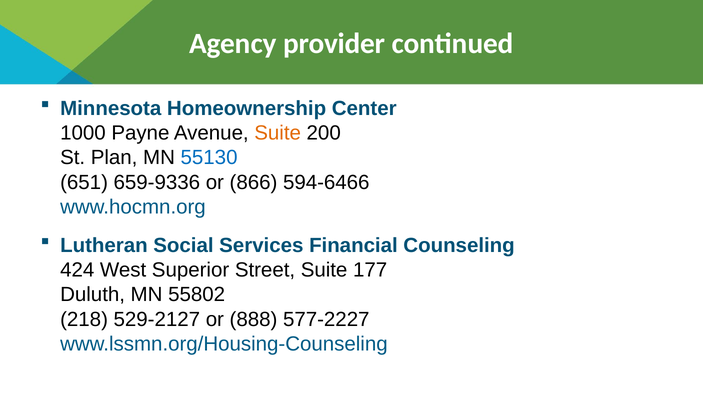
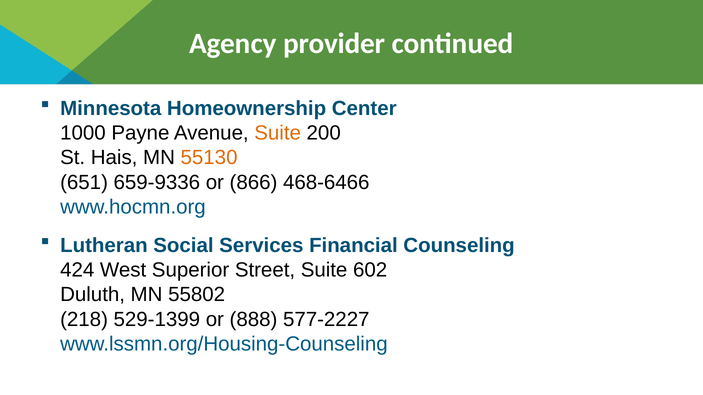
Plan: Plan -> Hais
55130 colour: blue -> orange
594-6466: 594-6466 -> 468-6466
177: 177 -> 602
529-2127: 529-2127 -> 529-1399
